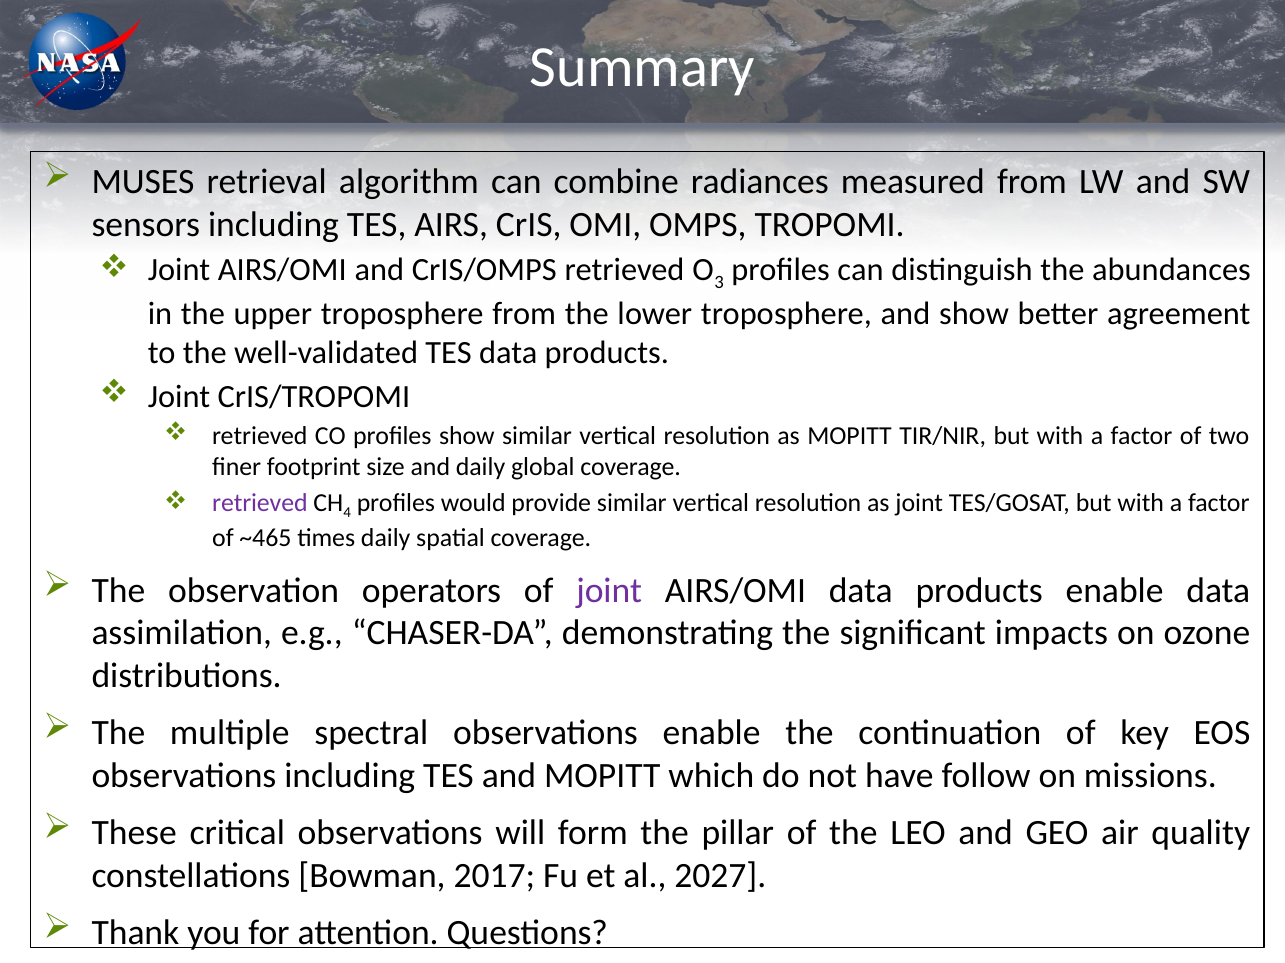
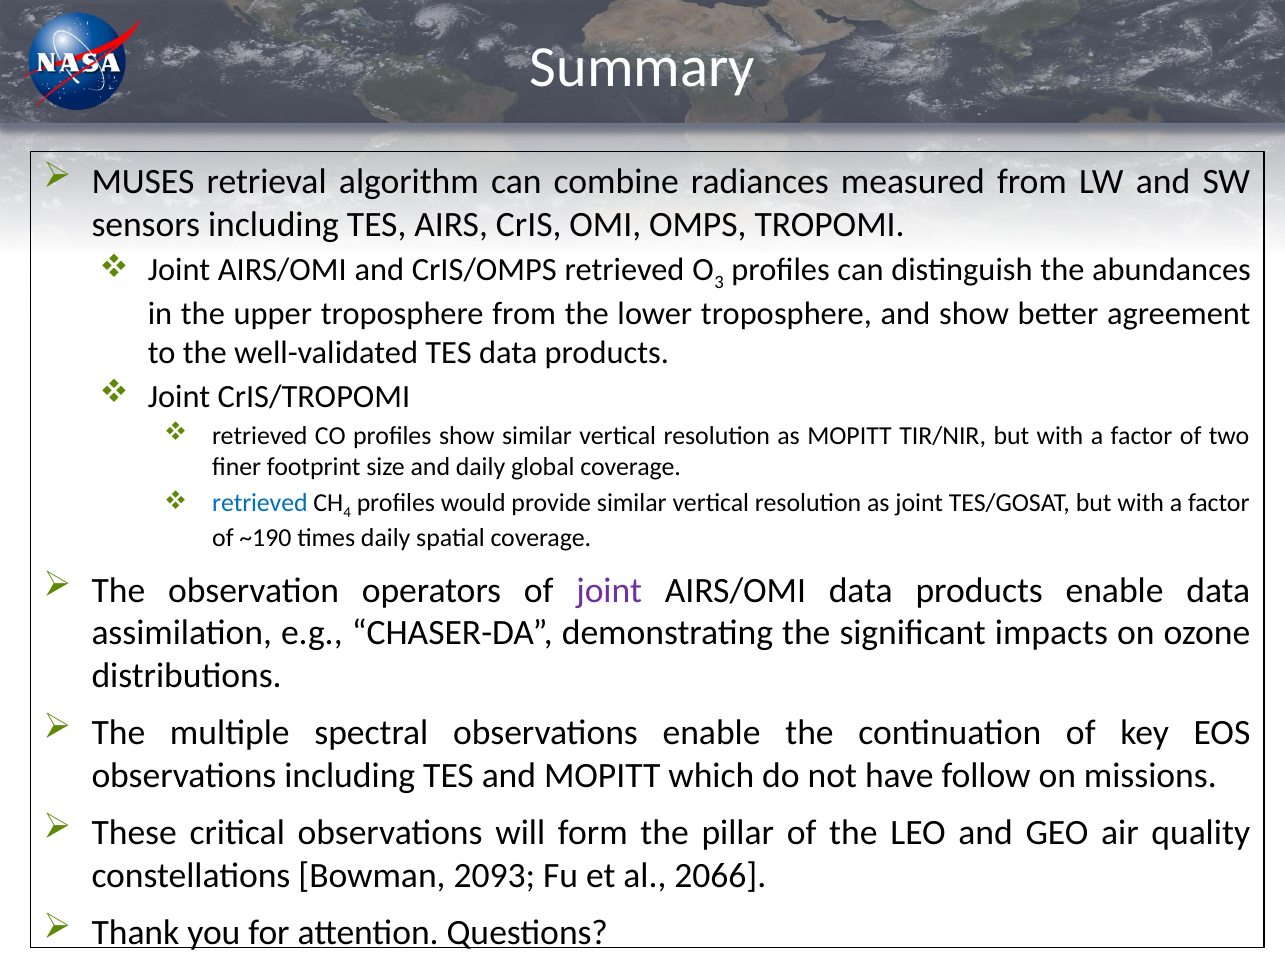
retrieved at (260, 503) colour: purple -> blue
~465: ~465 -> ~190
2017: 2017 -> 2093
2027: 2027 -> 2066
